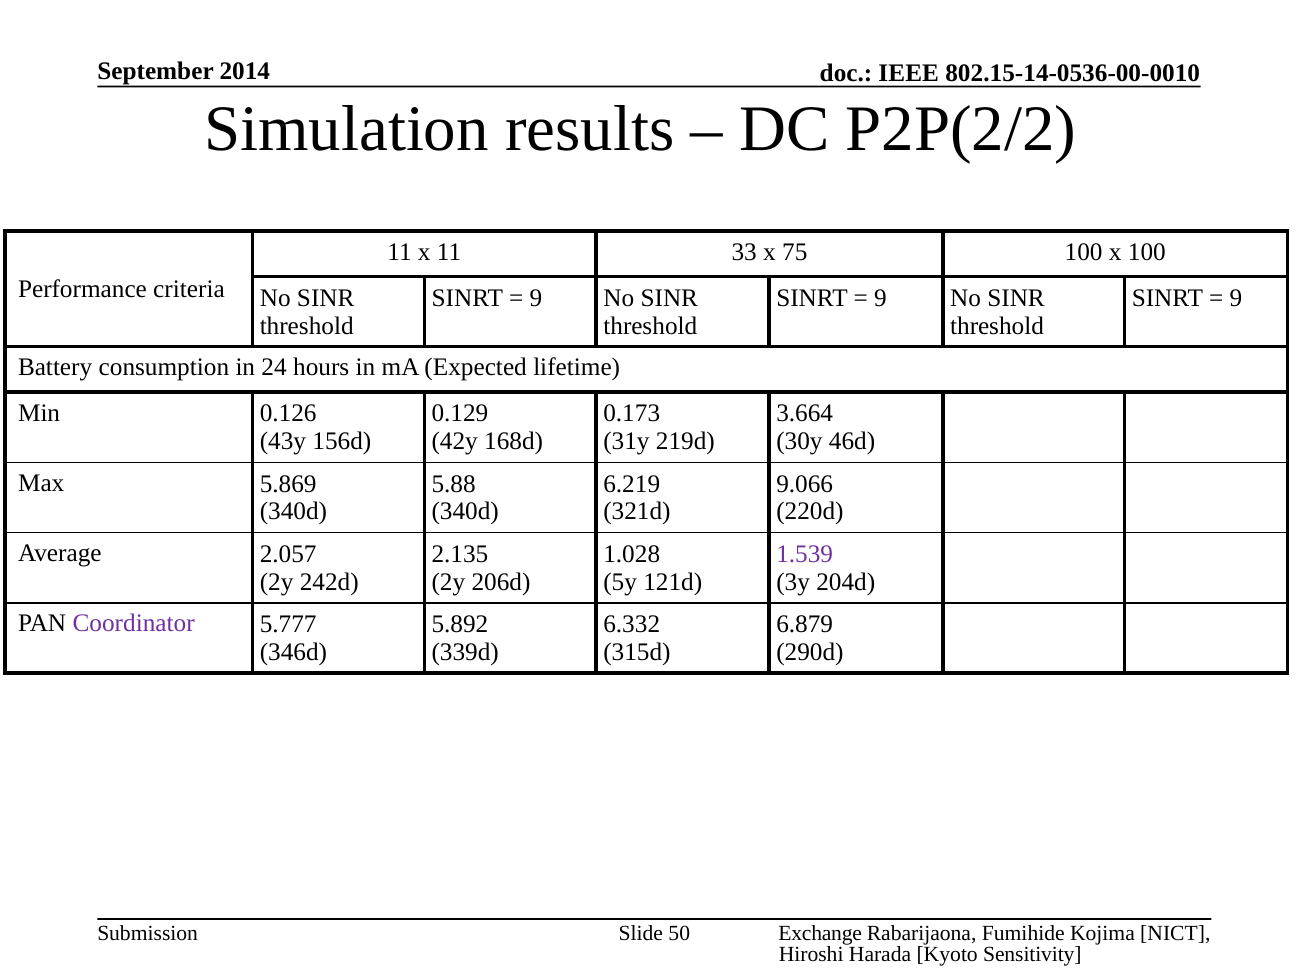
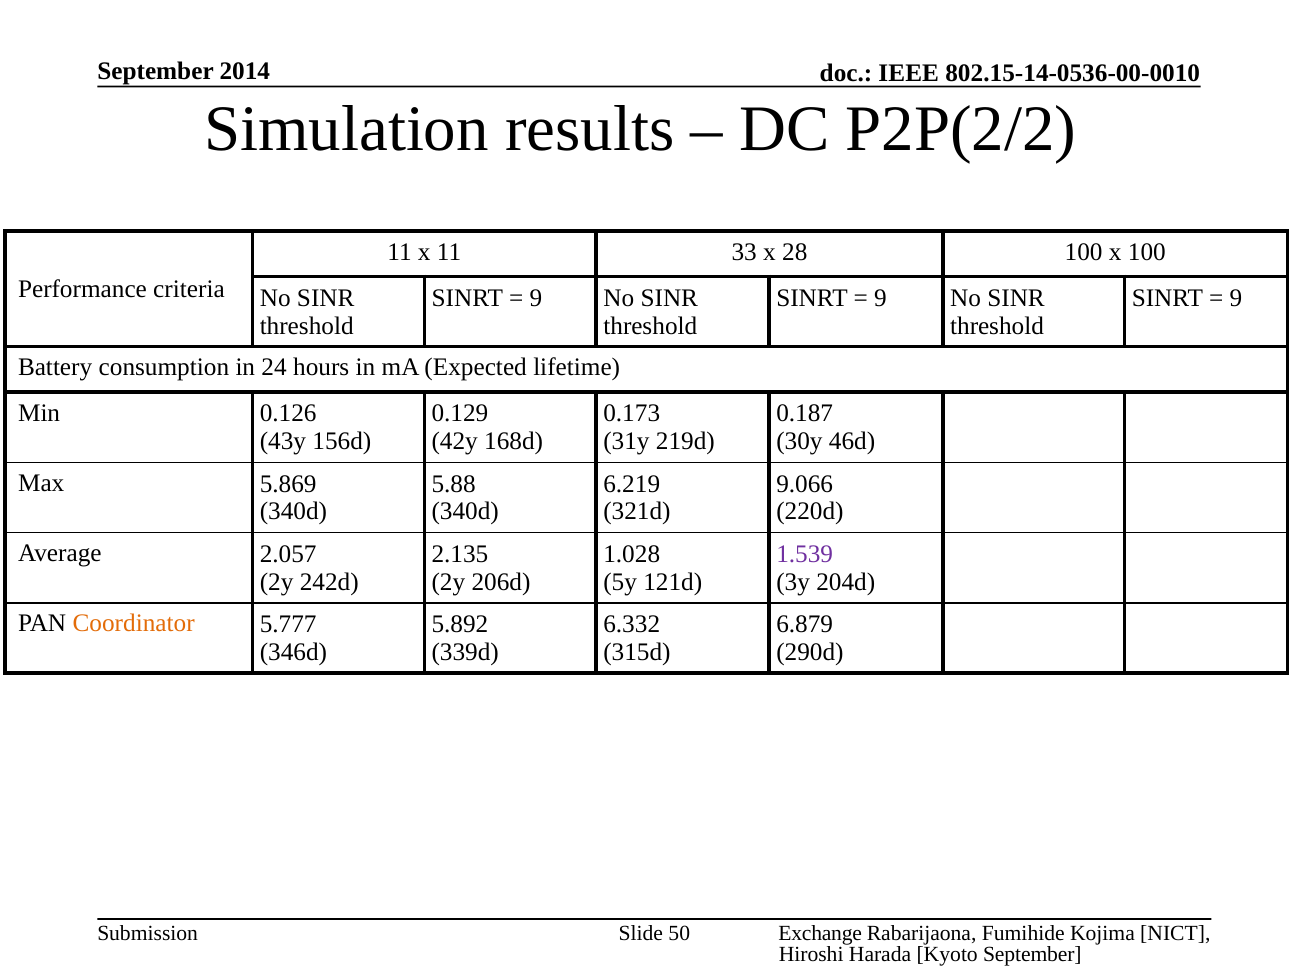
75: 75 -> 28
3.664: 3.664 -> 0.187
Coordinator colour: purple -> orange
Kyoto Sensitivity: Sensitivity -> September
